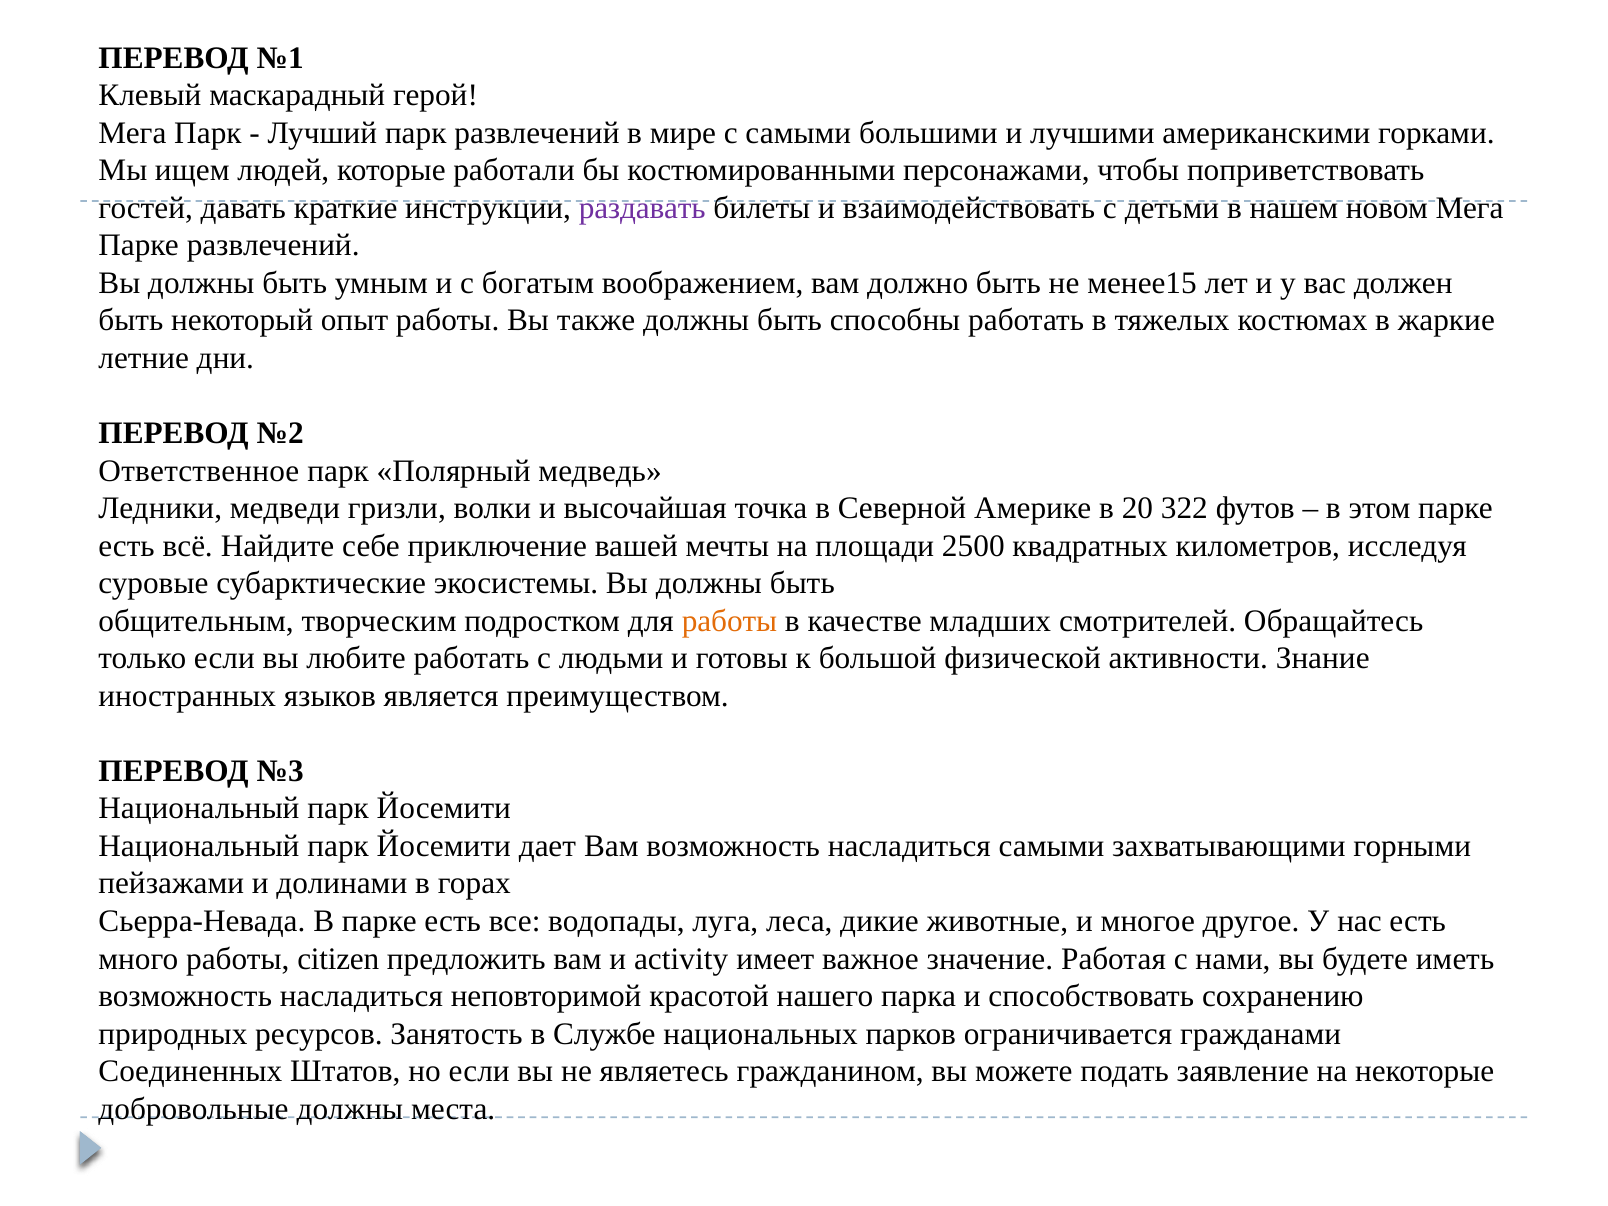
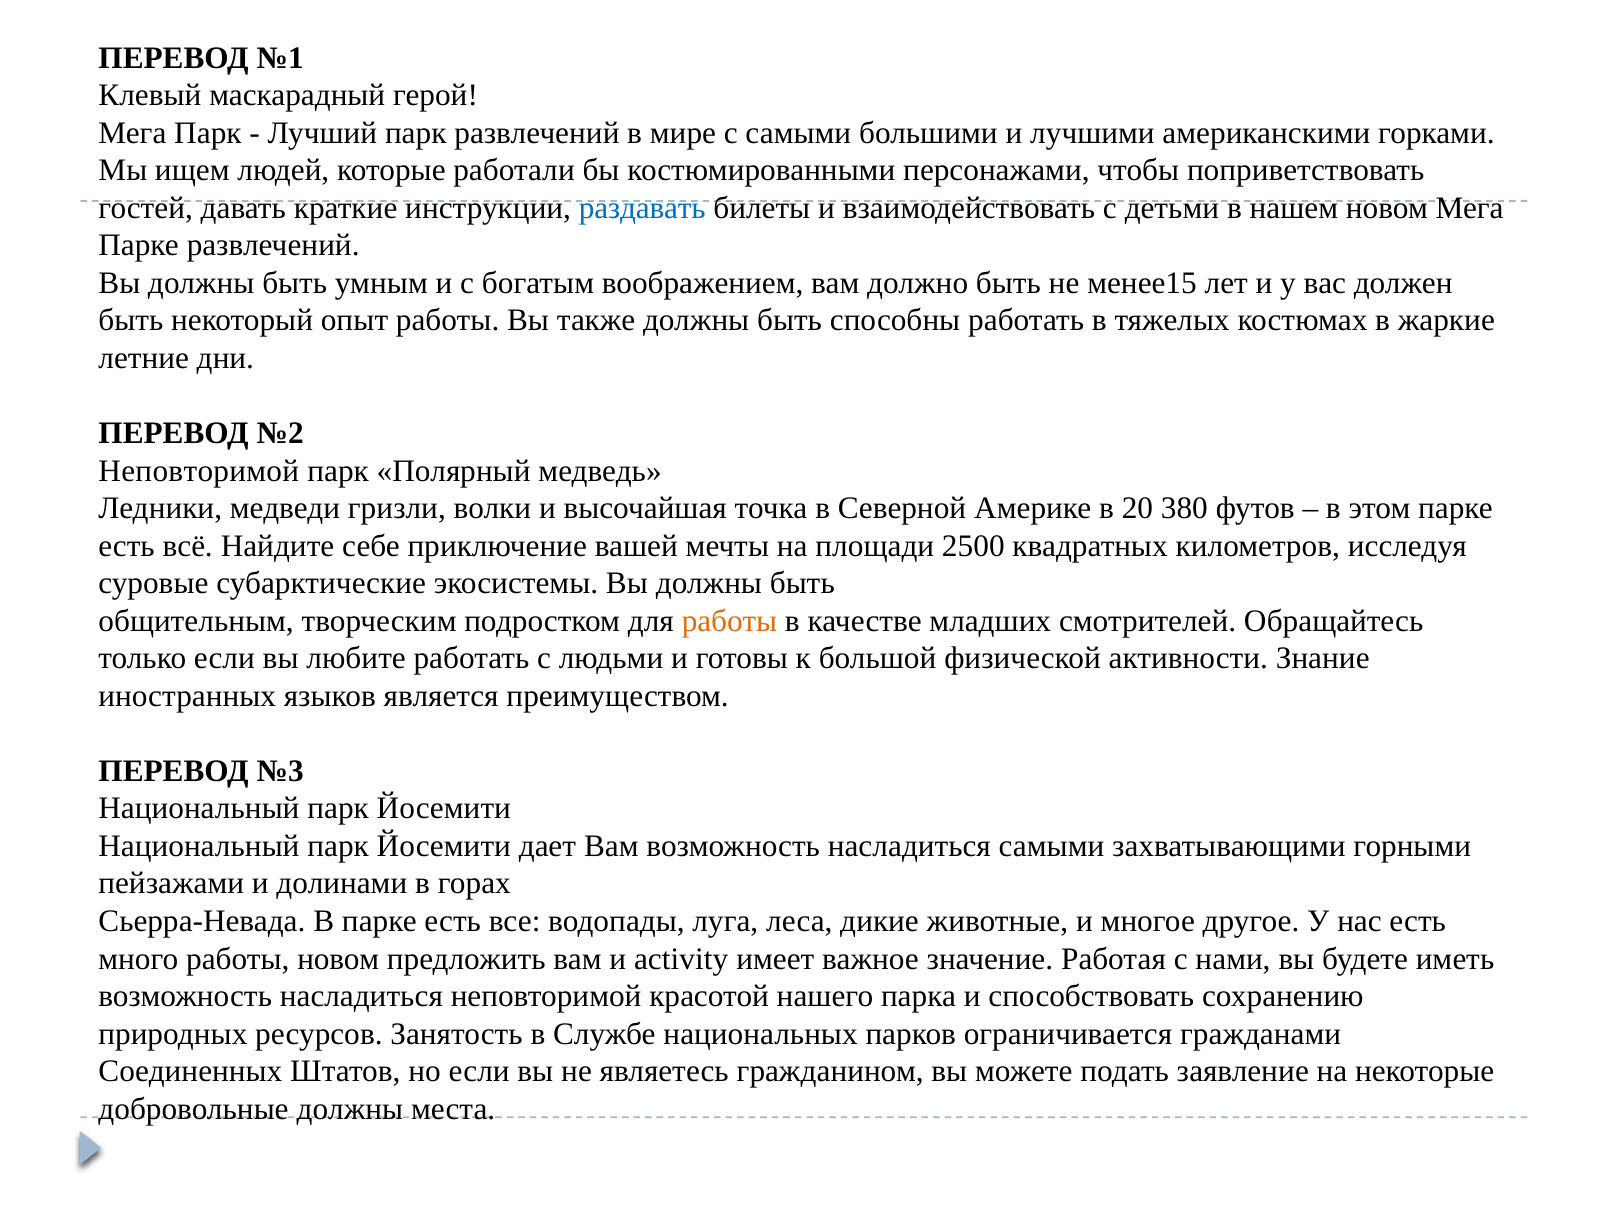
раздавать colour: purple -> blue
Ответственное at (199, 471): Ответственное -> Неповторимой
322: 322 -> 380
работы citizen: citizen -> новом
